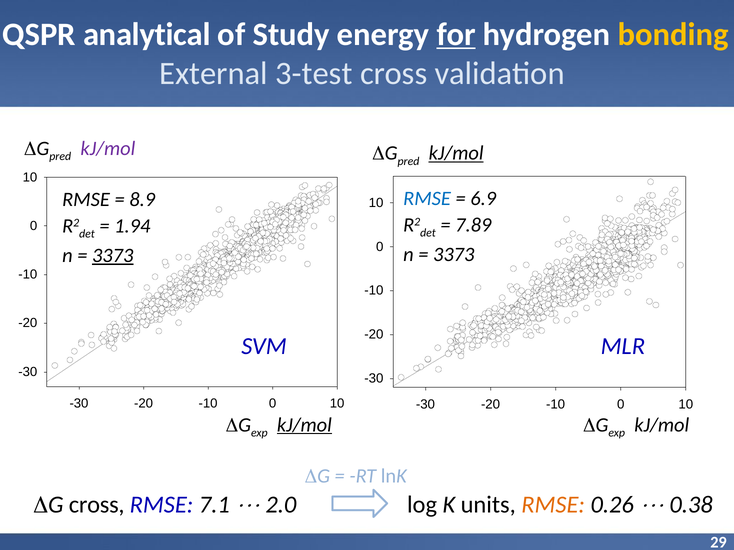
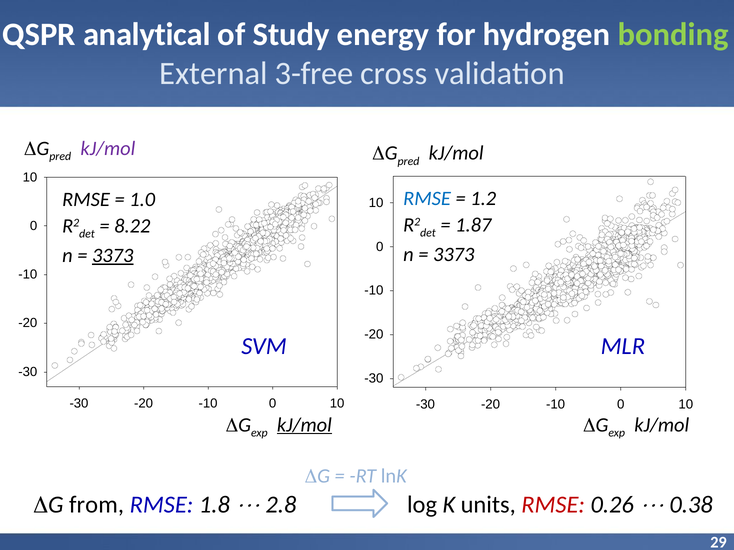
for underline: present -> none
bonding colour: yellow -> light green
3-test: 3-test -> 3-free
kJ/mol at (456, 153) underline: present -> none
6.9: 6.9 -> 1.2
8.9: 8.9 -> 1.0
7.89: 7.89 -> 1.87
1.94: 1.94 -> 8.22
cross at (97, 505): cross -> from
7.1: 7.1 -> 1.8
2.0: 2.0 -> 2.8
RMSE at (553, 505) colour: orange -> red
